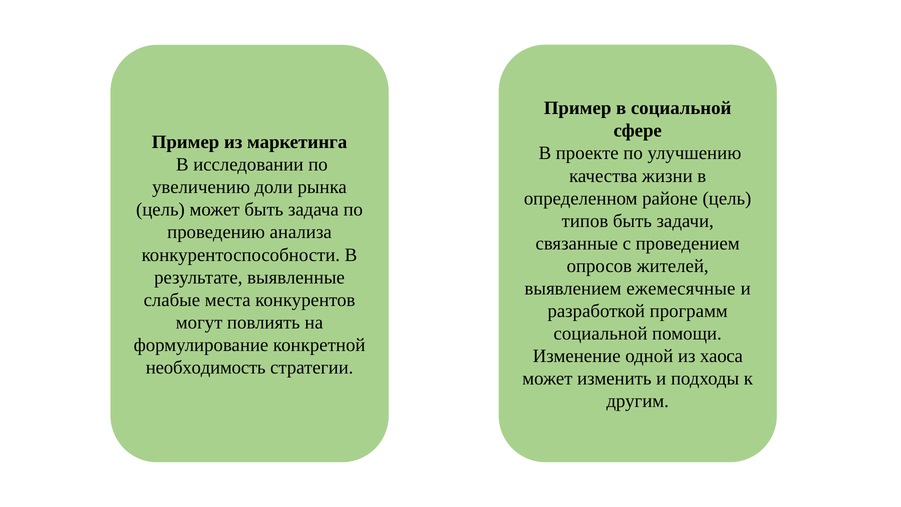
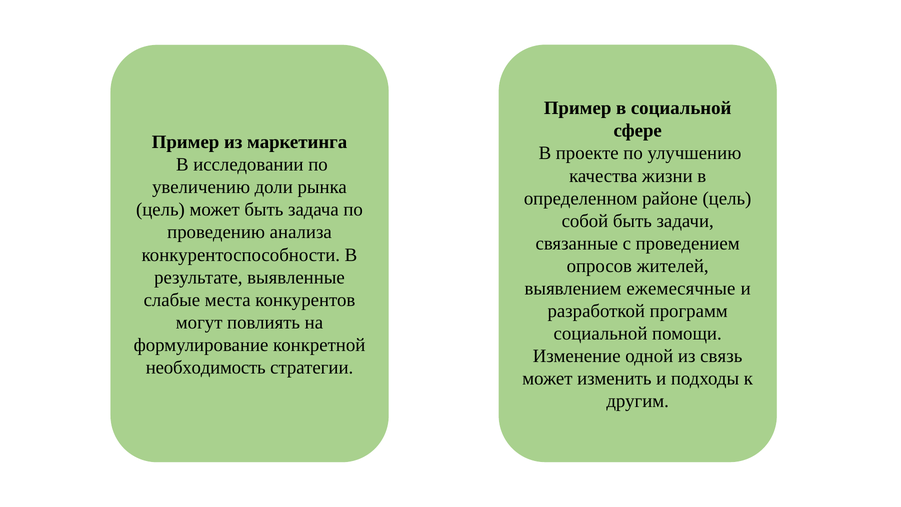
типов: типов -> собой
хаоса: хаоса -> связь
